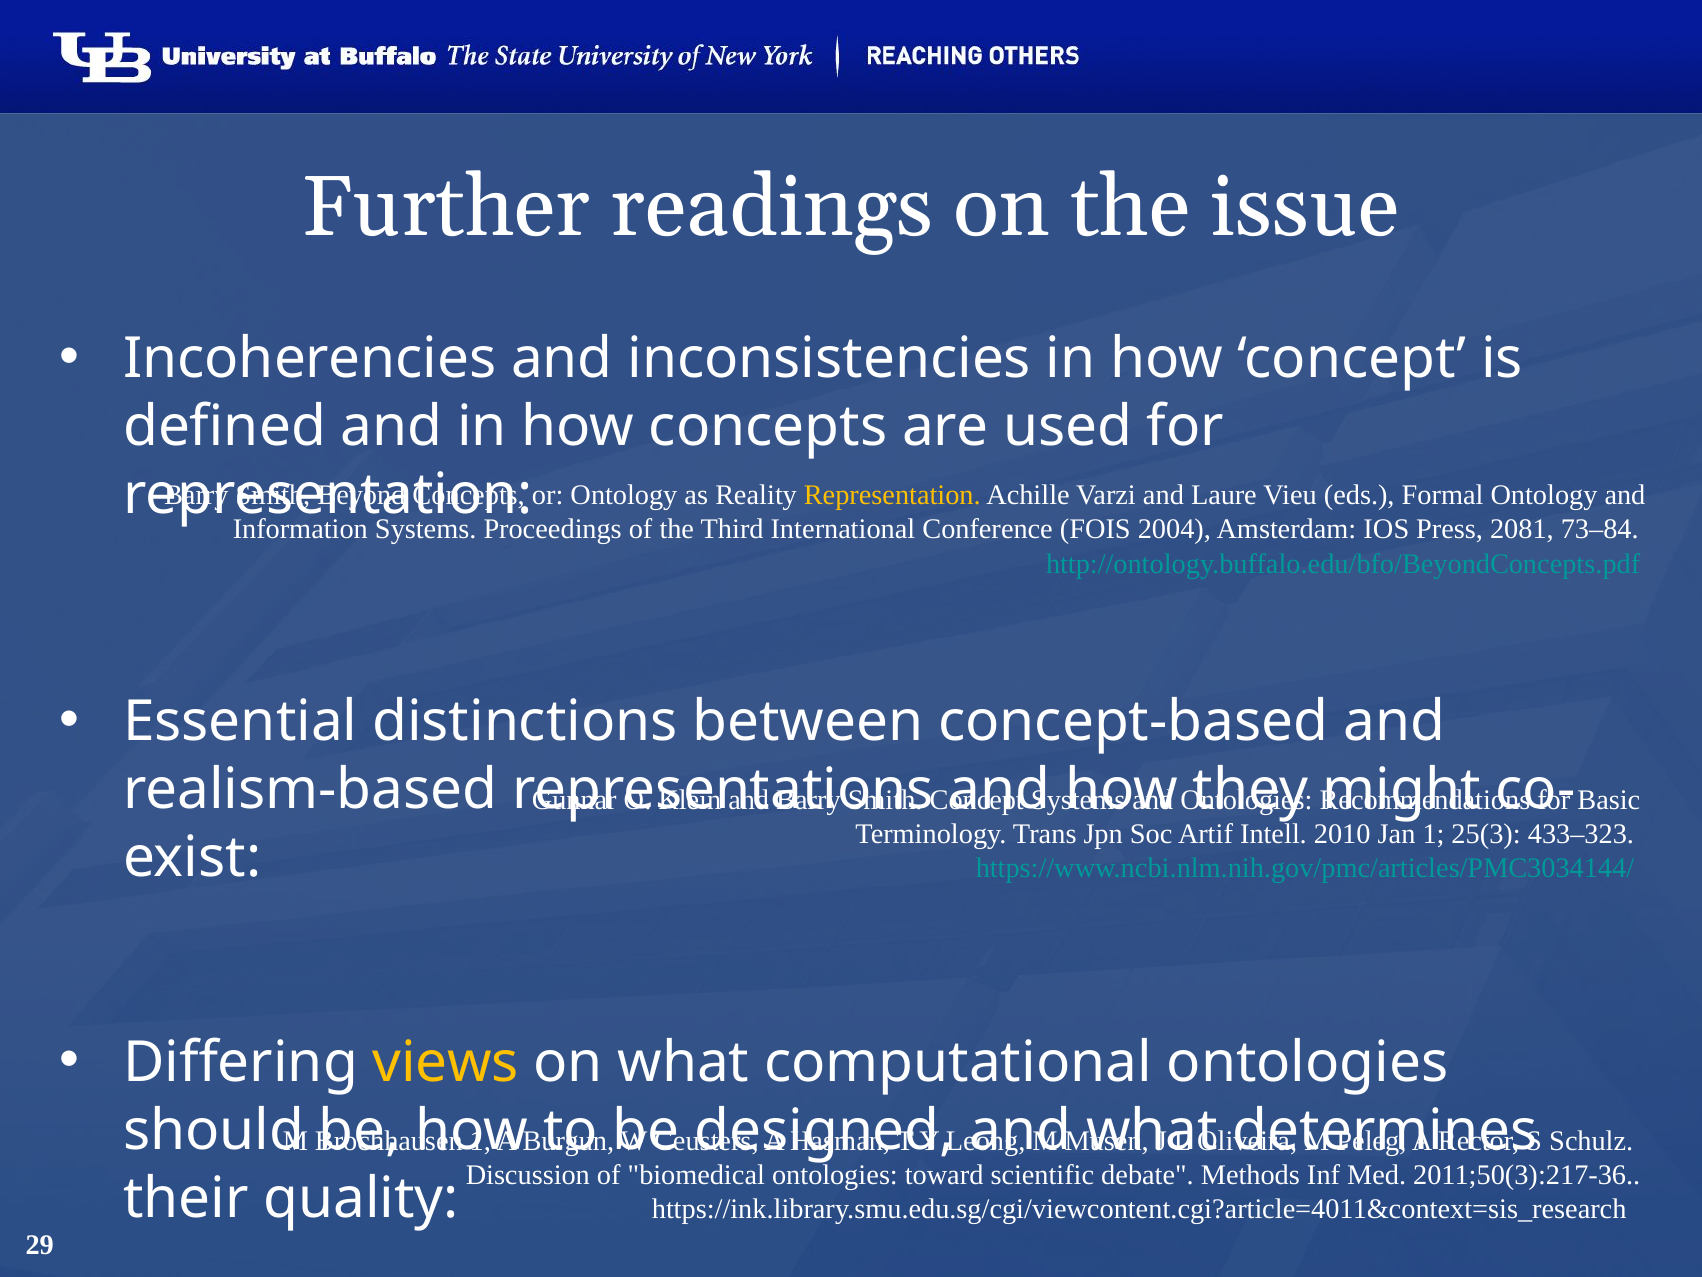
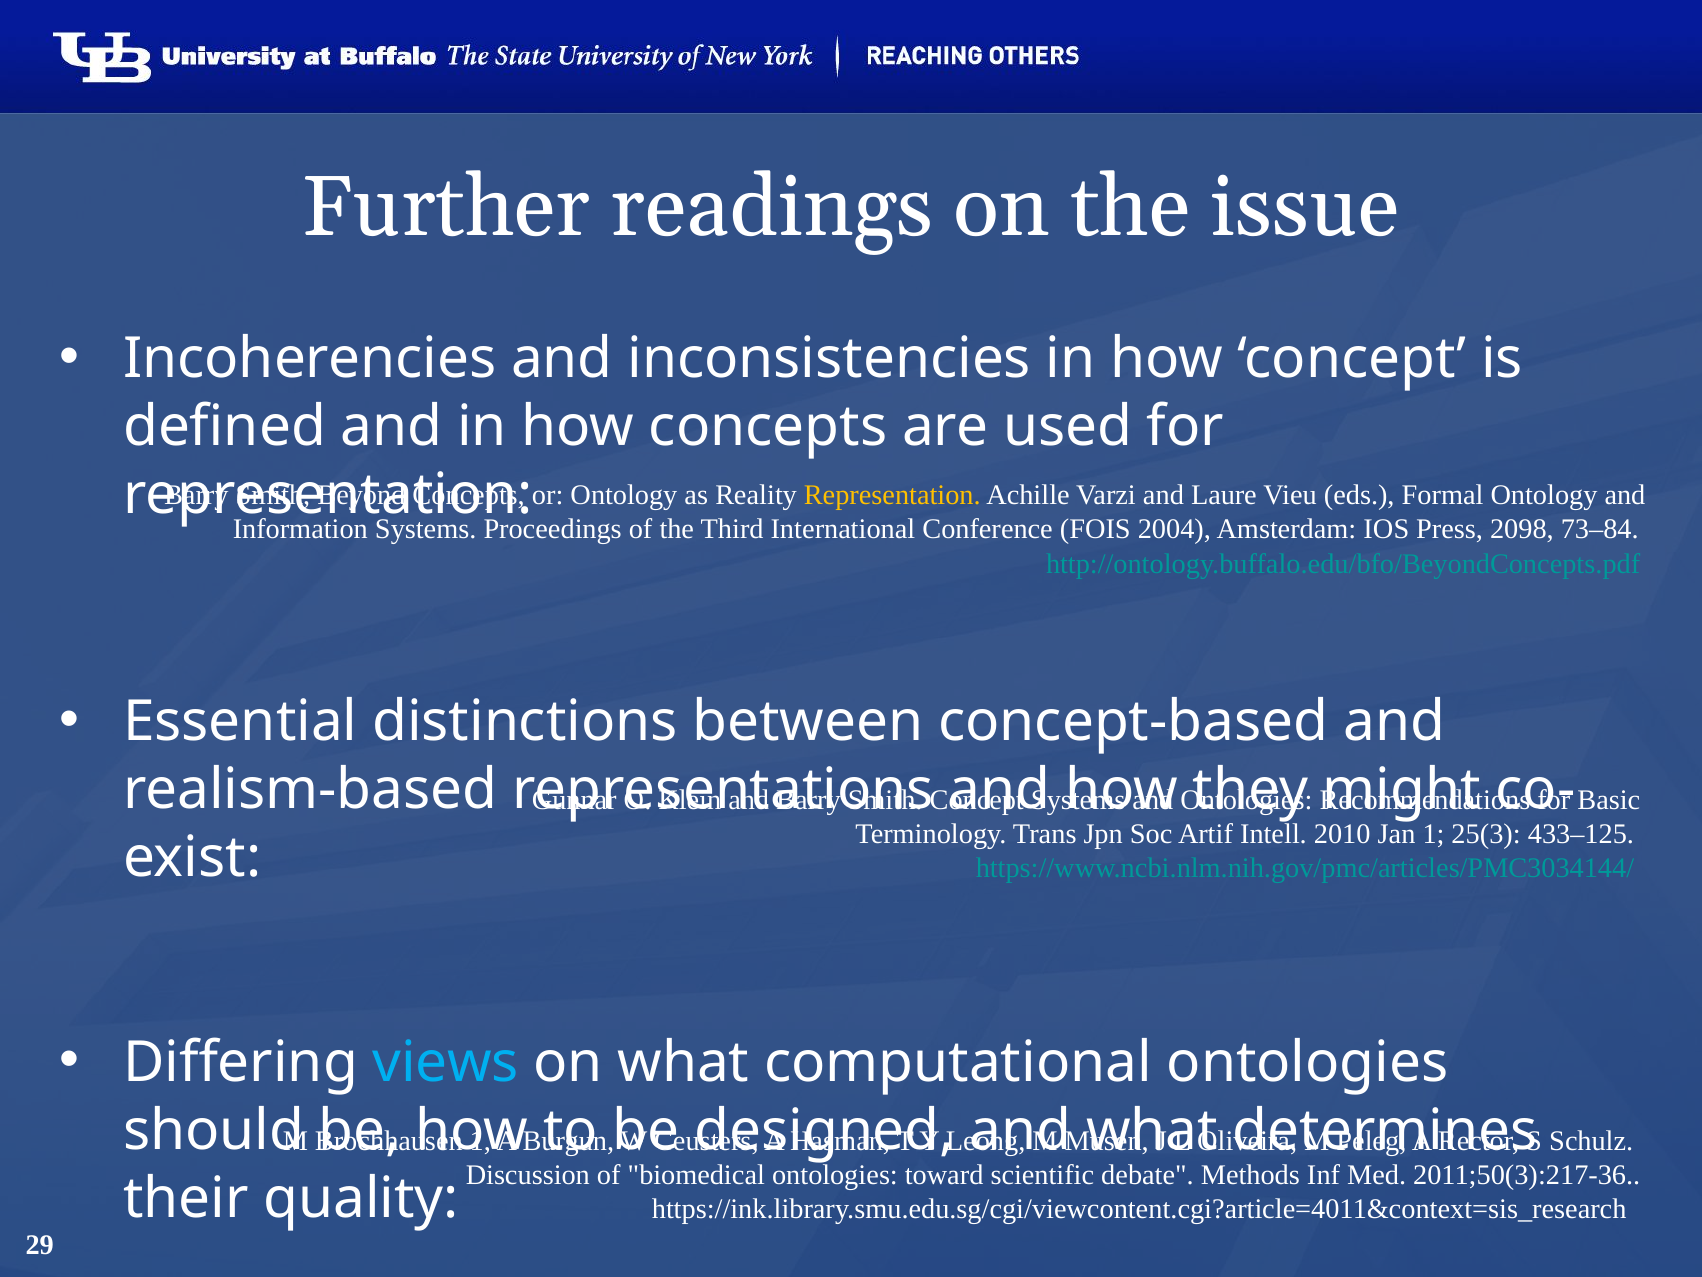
2081: 2081 -> 2098
433–323: 433–323 -> 433–125
views colour: yellow -> light blue
